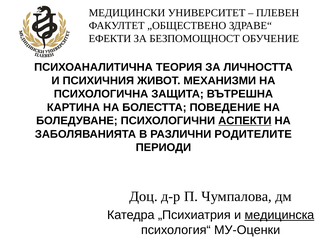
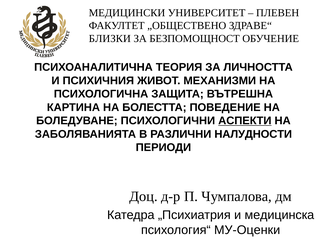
ЕФЕКТИ: ЕФЕКТИ -> БЛИЗКИ
РОДИТЕЛИТЕ: РОДИТЕЛИТЕ -> НАЛУДНОСТИ
медицинска underline: present -> none
